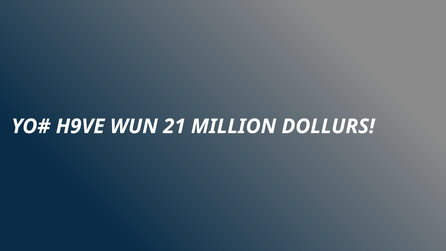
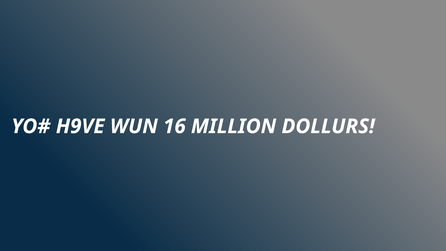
21: 21 -> 16
